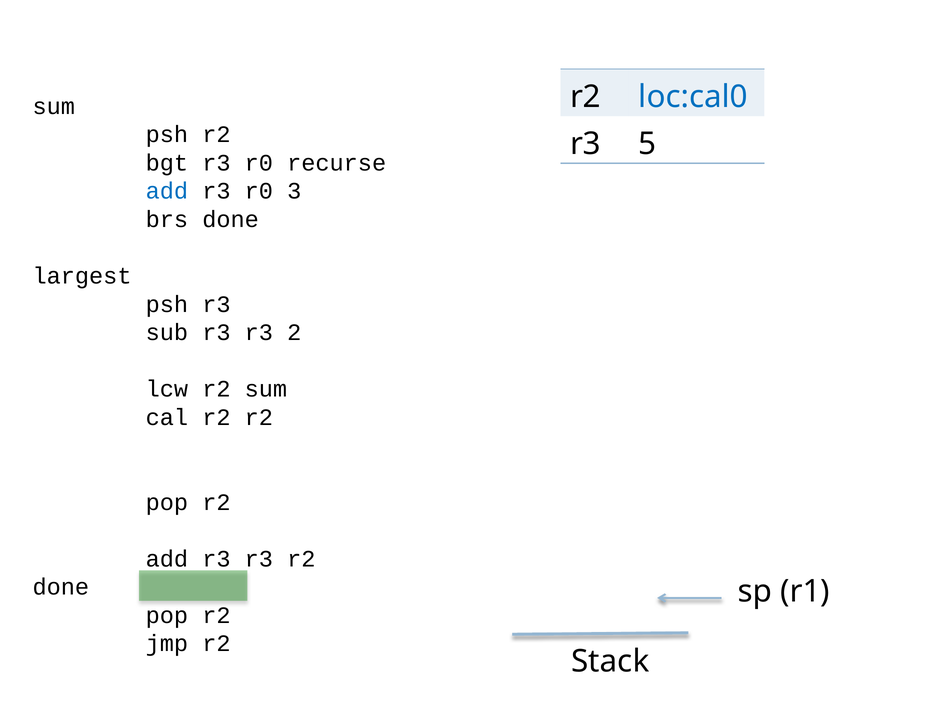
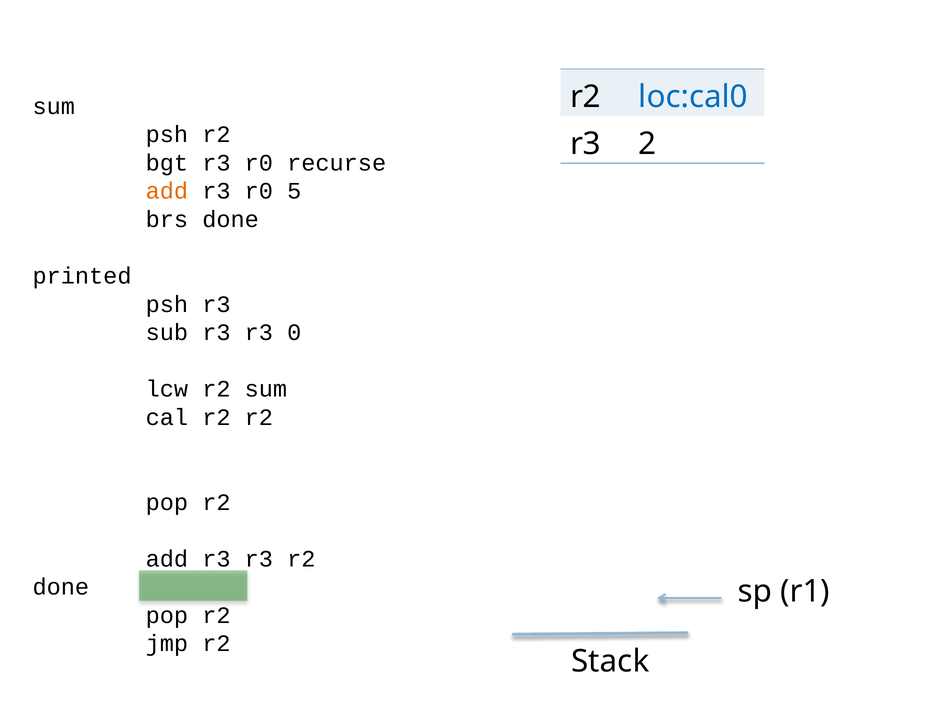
5: 5 -> 2
add at (167, 191) colour: blue -> orange
3: 3 -> 5
largest: largest -> printed
2: 2 -> 0
